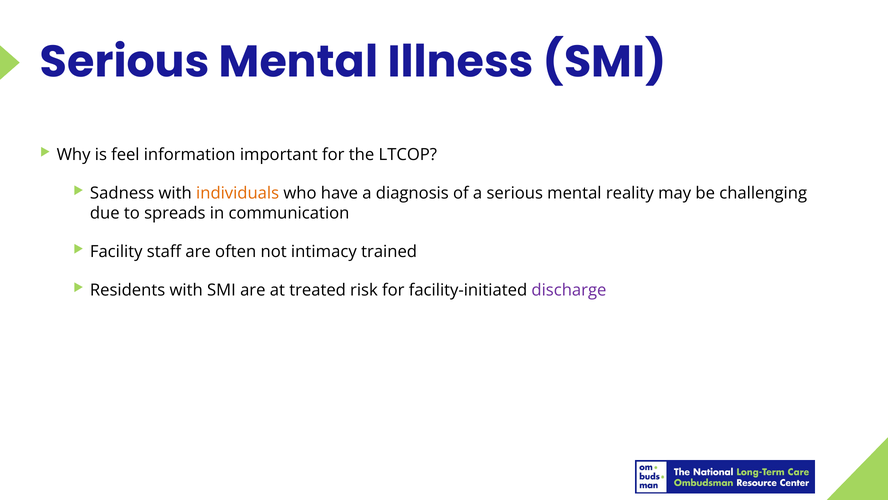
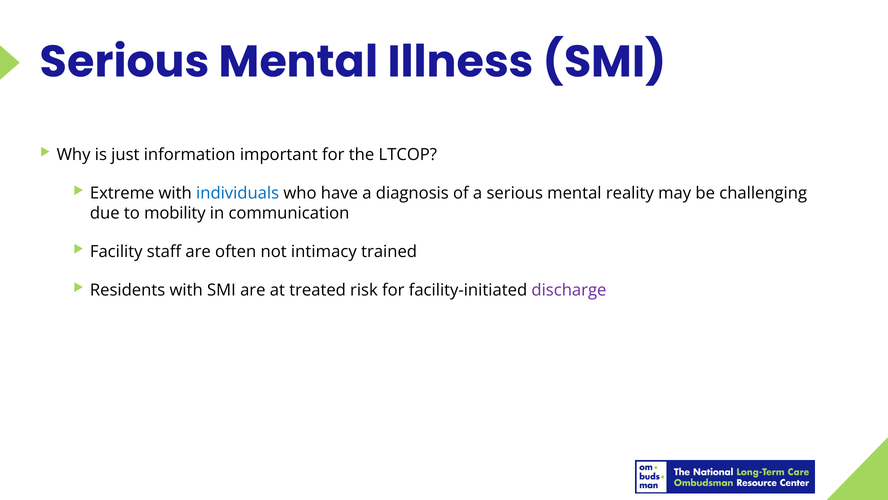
feel: feel -> just
Sadness: Sadness -> Extreme
individuals colour: orange -> blue
spreads: spreads -> mobility
